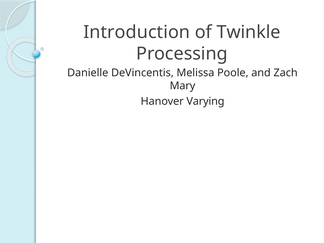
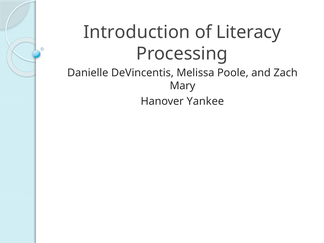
Twinkle: Twinkle -> Literacy
Varying: Varying -> Yankee
